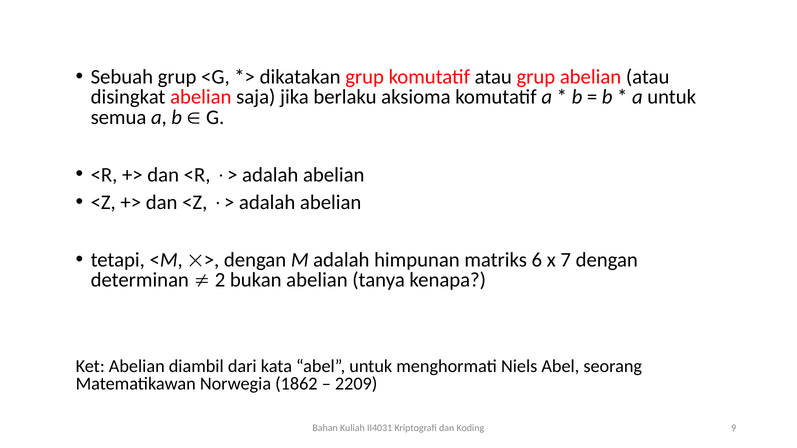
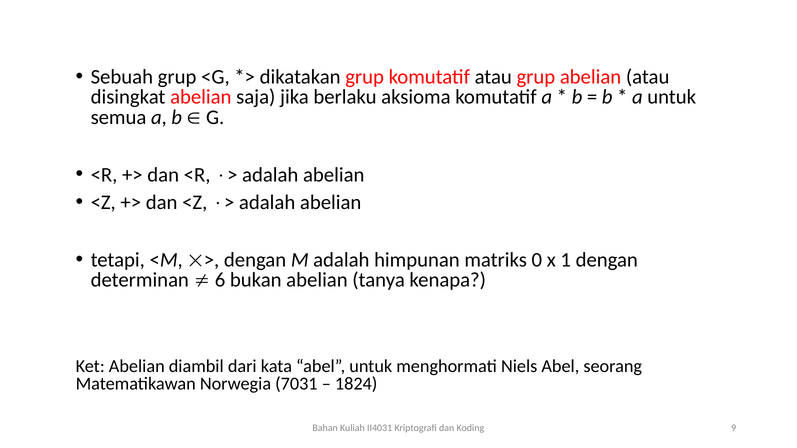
6: 6 -> 0
7: 7 -> 1
2: 2 -> 6
1862: 1862 -> 7031
2209: 2209 -> 1824
